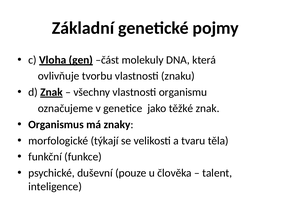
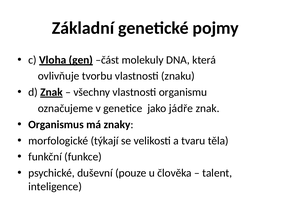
těžké: těžké -> jádře
